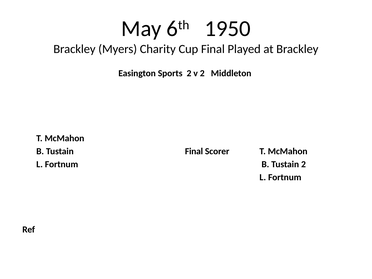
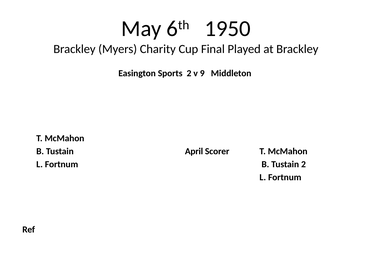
v 2: 2 -> 9
Tustain Final: Final -> April
